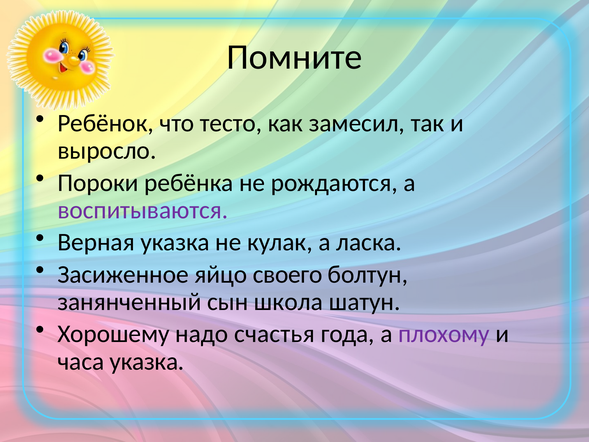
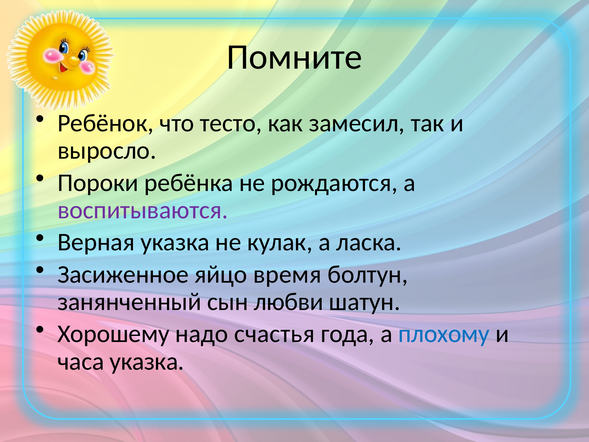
своего: своего -> время
школа: школа -> любви
плохому colour: purple -> blue
